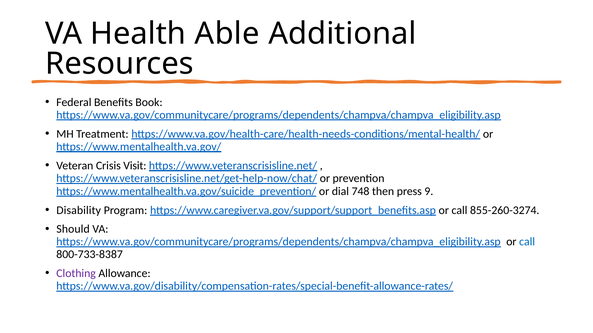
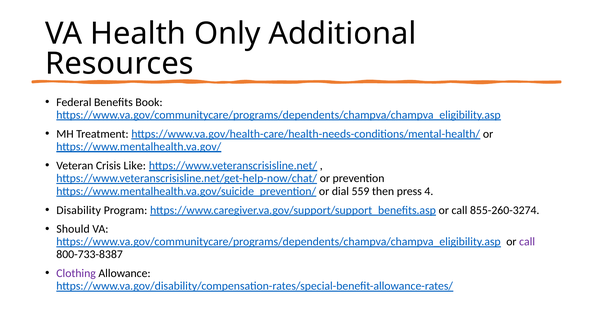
Able: Able -> Only
Visit: Visit -> Like
748: 748 -> 559
9: 9 -> 4
call at (527, 242) colour: blue -> purple
